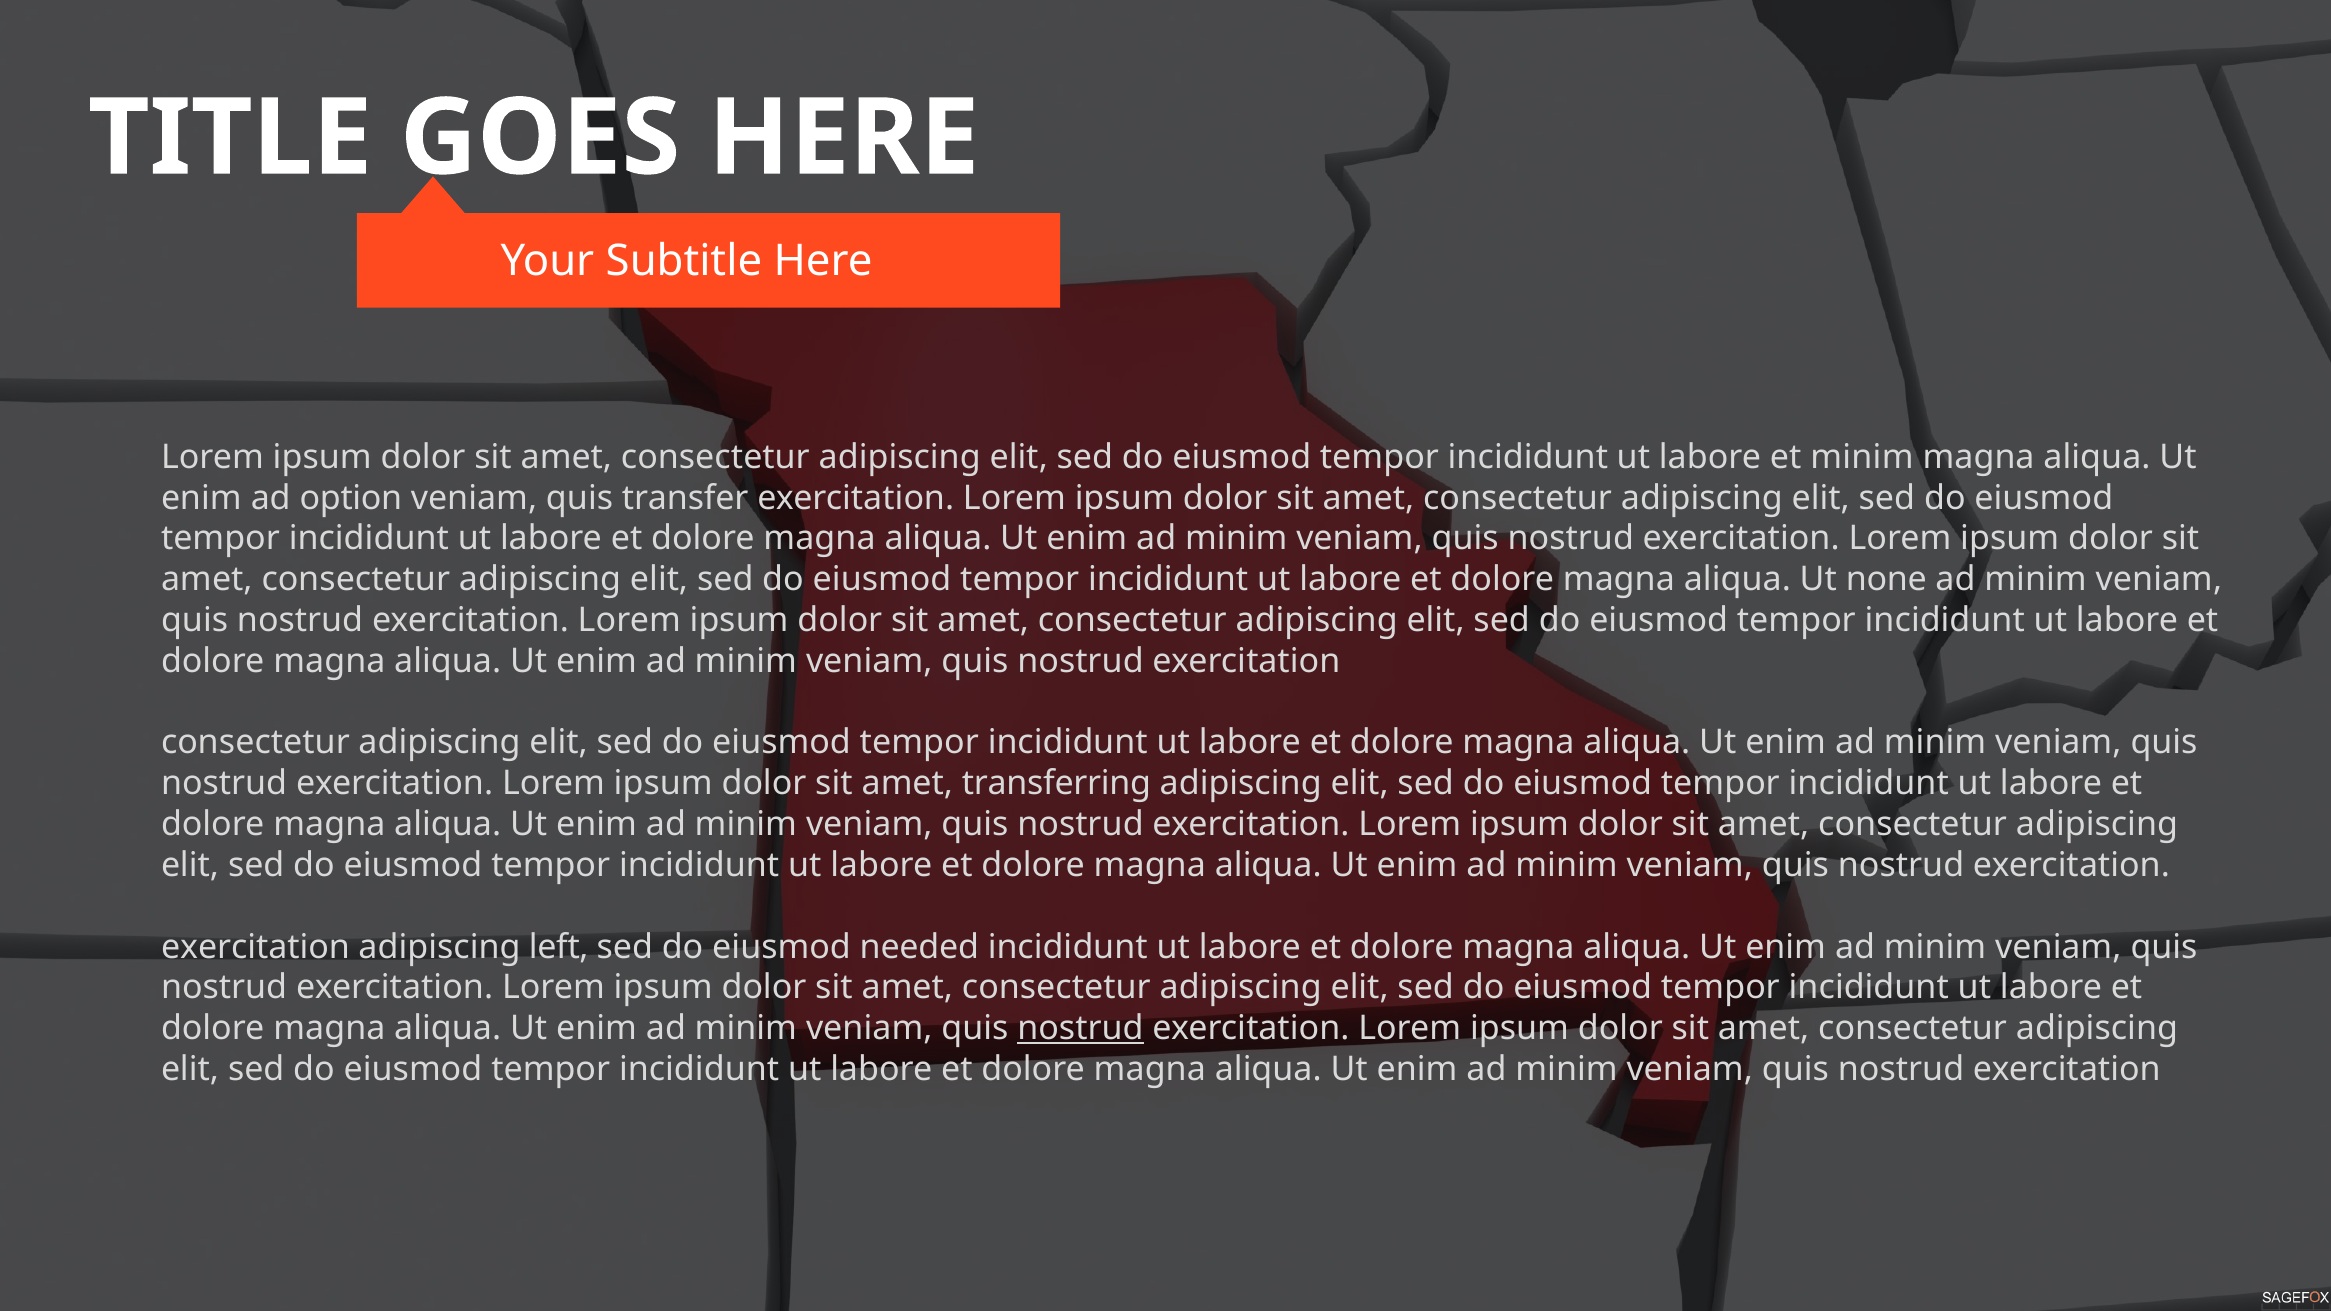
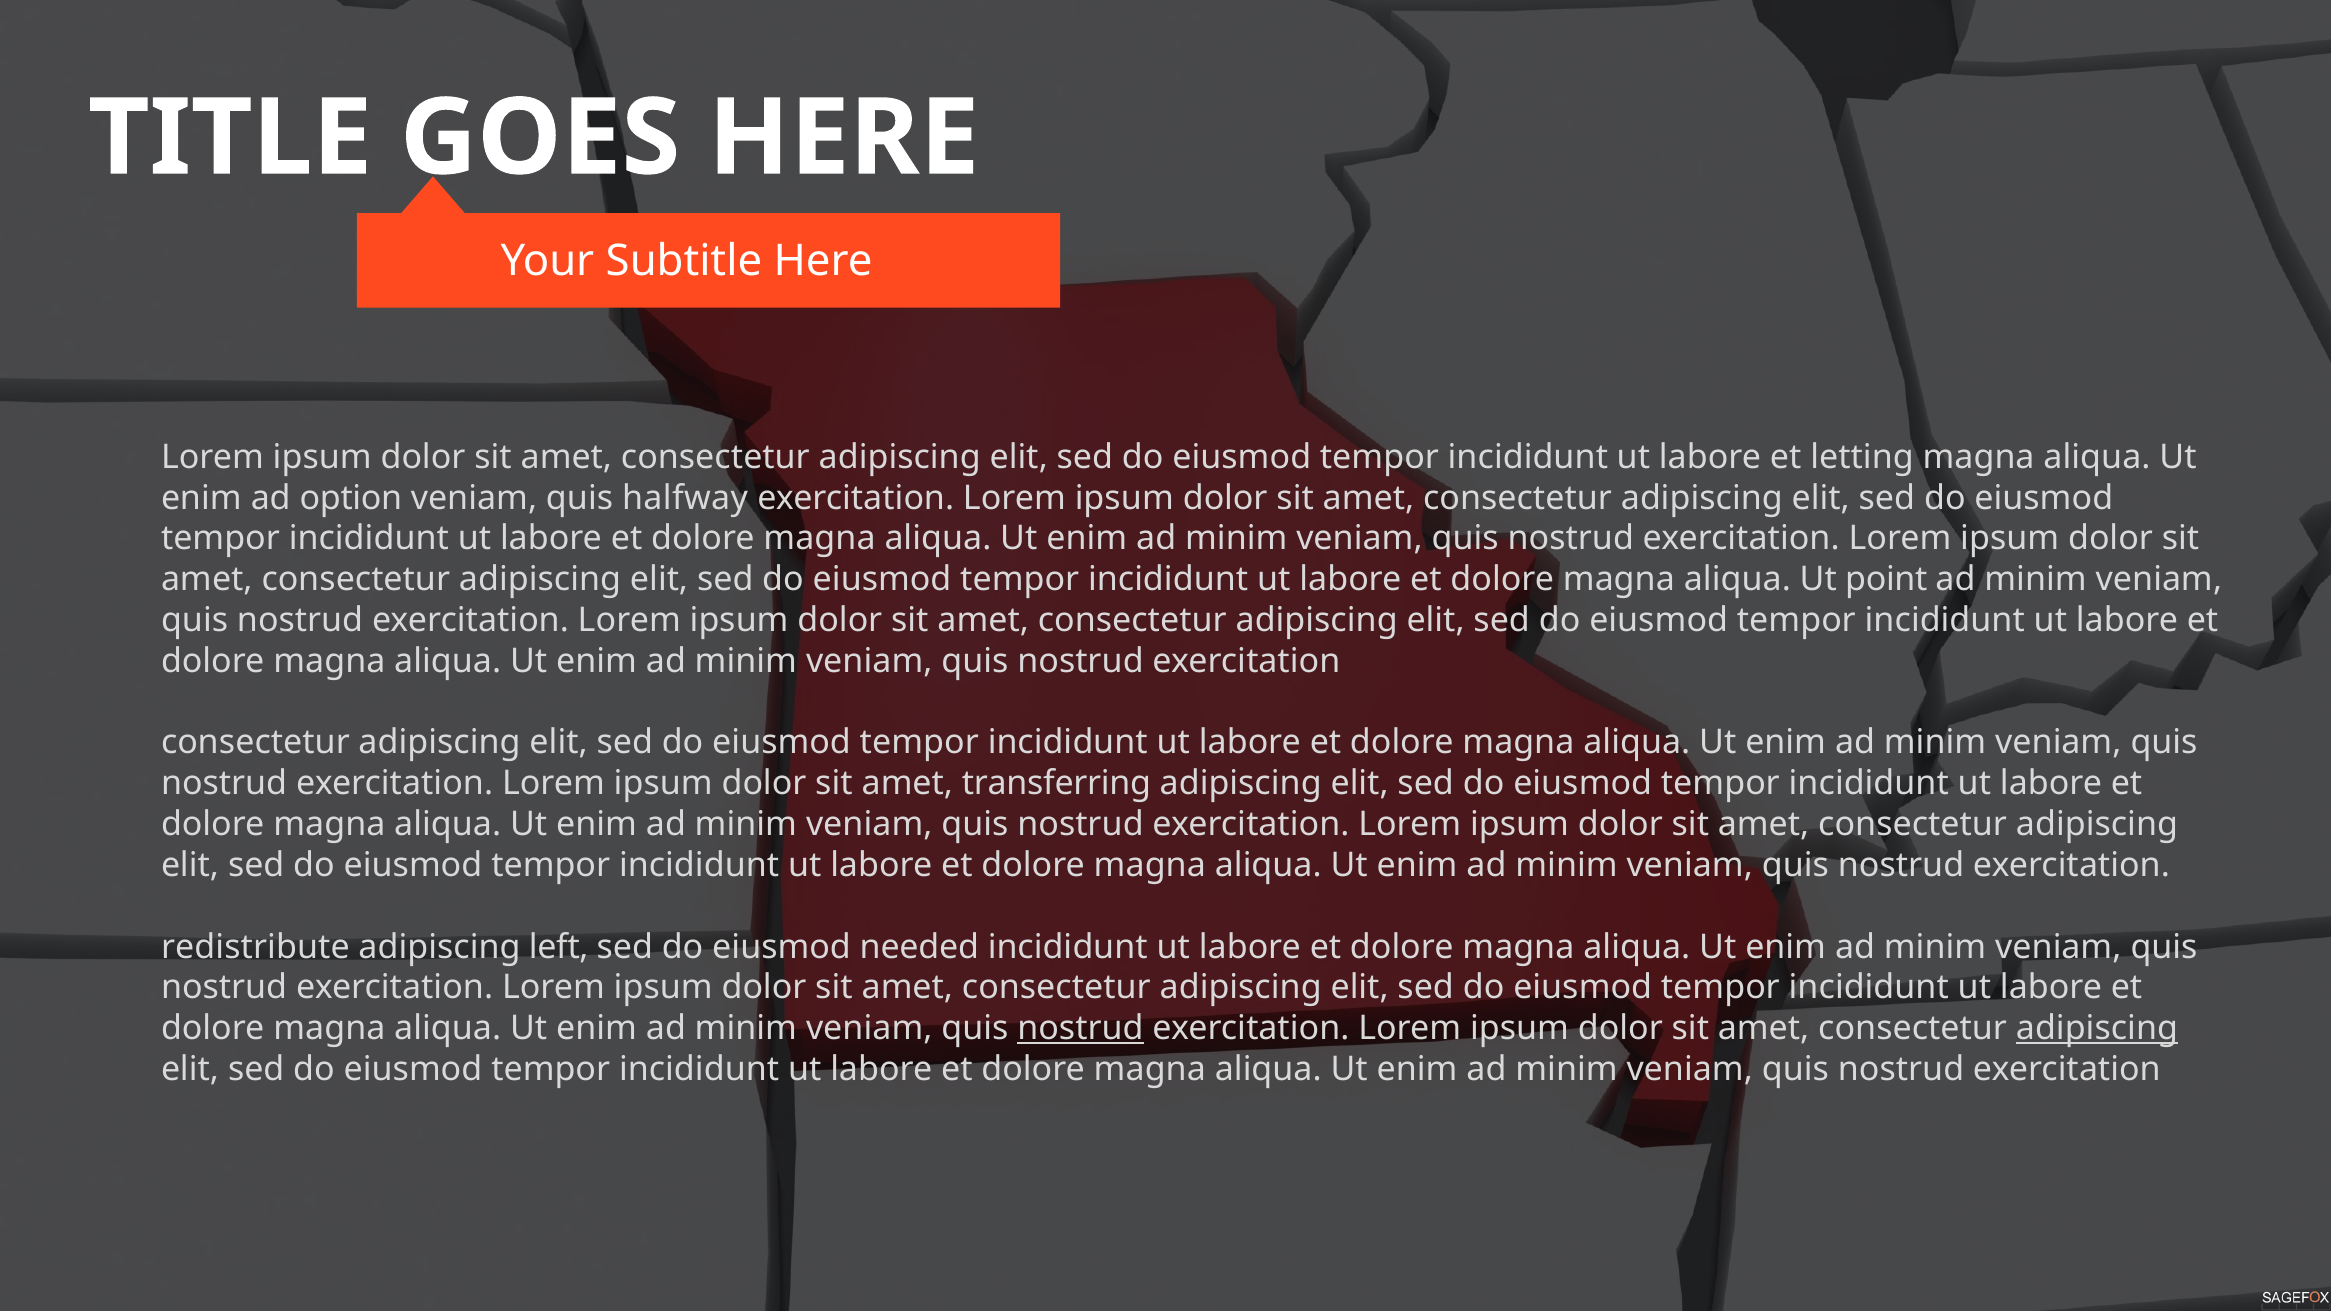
et minim: minim -> letting
transfer: transfer -> halfway
none: none -> point
exercitation at (255, 947): exercitation -> redistribute
adipiscing at (2097, 1029) underline: none -> present
